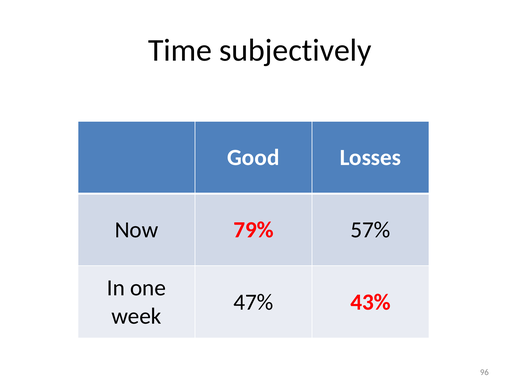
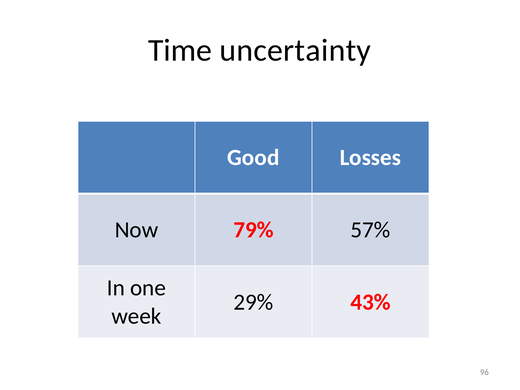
subjectively: subjectively -> uncertainty
47%: 47% -> 29%
